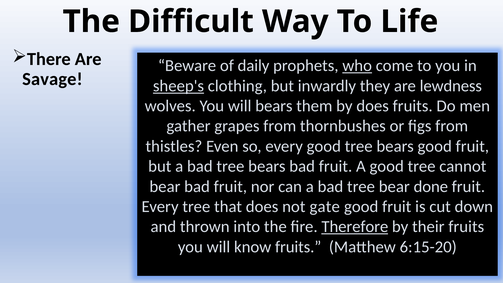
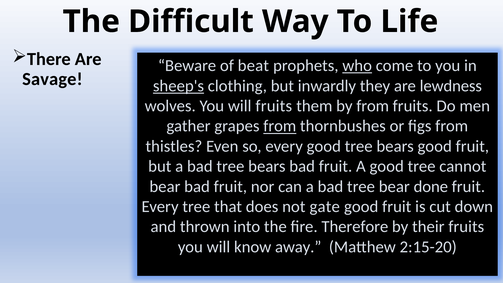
daily: daily -> beat
will bears: bears -> fruits
by does: does -> from
from at (280, 126) underline: none -> present
Therefore underline: present -> none
know fruits: fruits -> away
6:15-20: 6:15-20 -> 2:15-20
